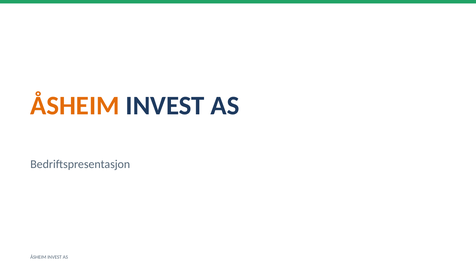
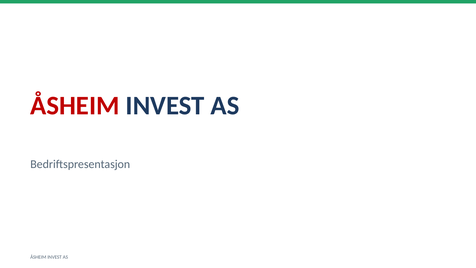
ÅSHEIM at (75, 106) colour: orange -> red
